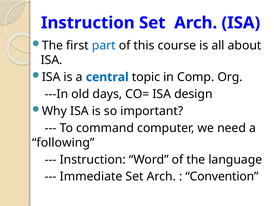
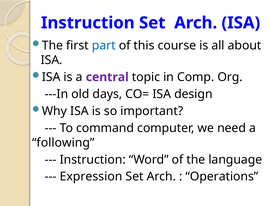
central colour: blue -> purple
Immediate: Immediate -> Expression
Convention: Convention -> Operations
